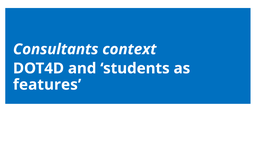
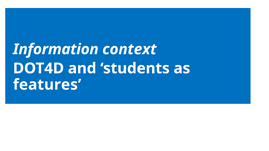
Consultants: Consultants -> Information
